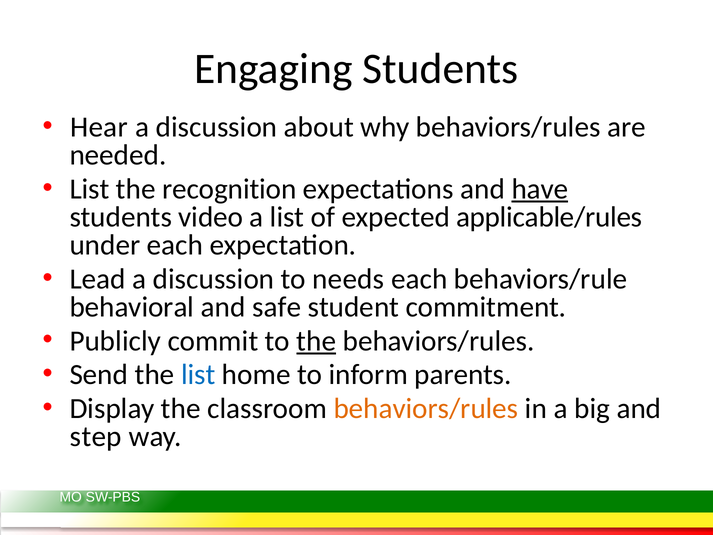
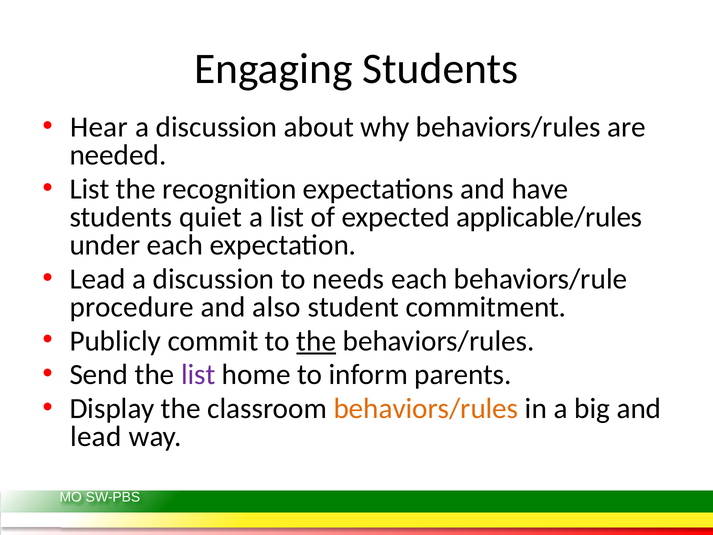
have underline: present -> none
video: video -> quiet
behavioral: behavioral -> procedure
safe: safe -> also
list at (198, 375) colour: blue -> purple
step at (96, 437): step -> lead
